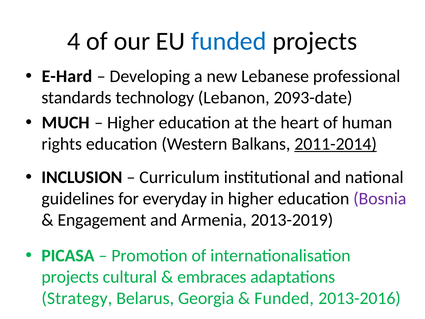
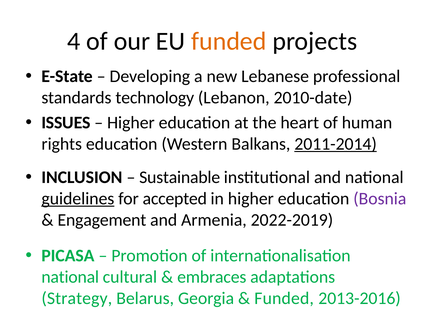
funded at (229, 41) colour: blue -> orange
E-Hard: E-Hard -> E-State
2093-date: 2093-date -> 2010-date
MUCH: MUCH -> ISSUES
Curriculum: Curriculum -> Sustainable
guidelines underline: none -> present
everyday: everyday -> accepted
2013-2019: 2013-2019 -> 2022-2019
projects at (70, 277): projects -> national
